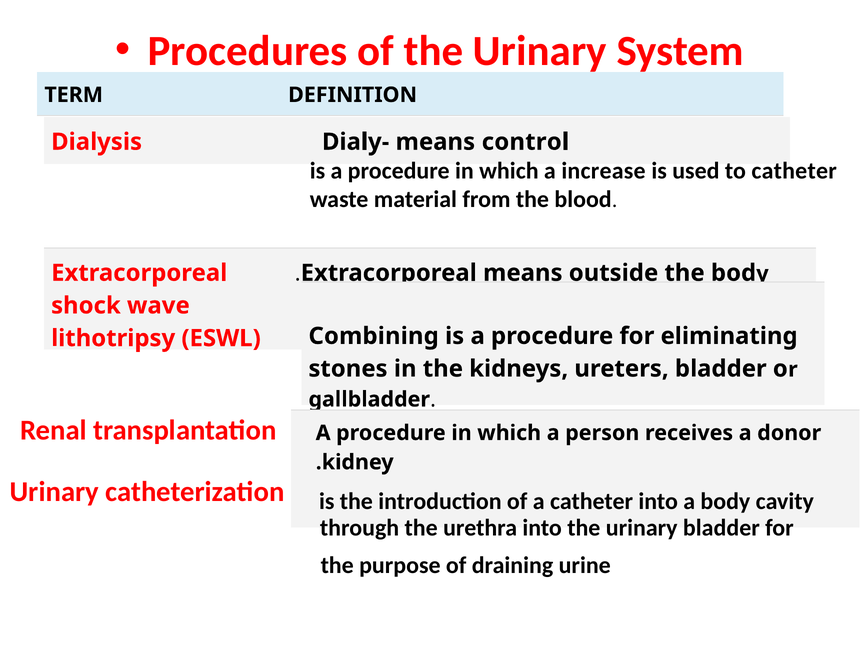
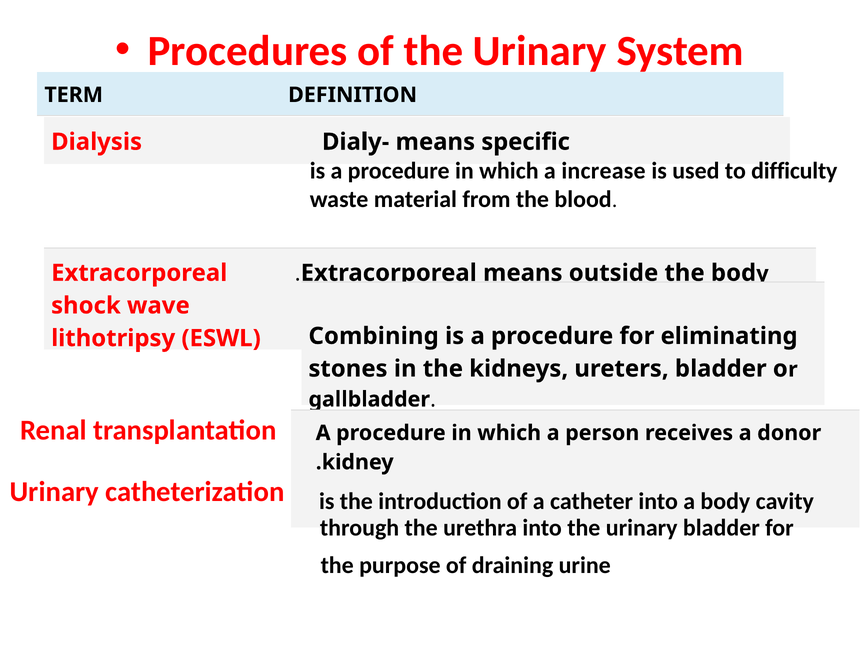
control: control -> specific
to catheter: catheter -> difficulty
